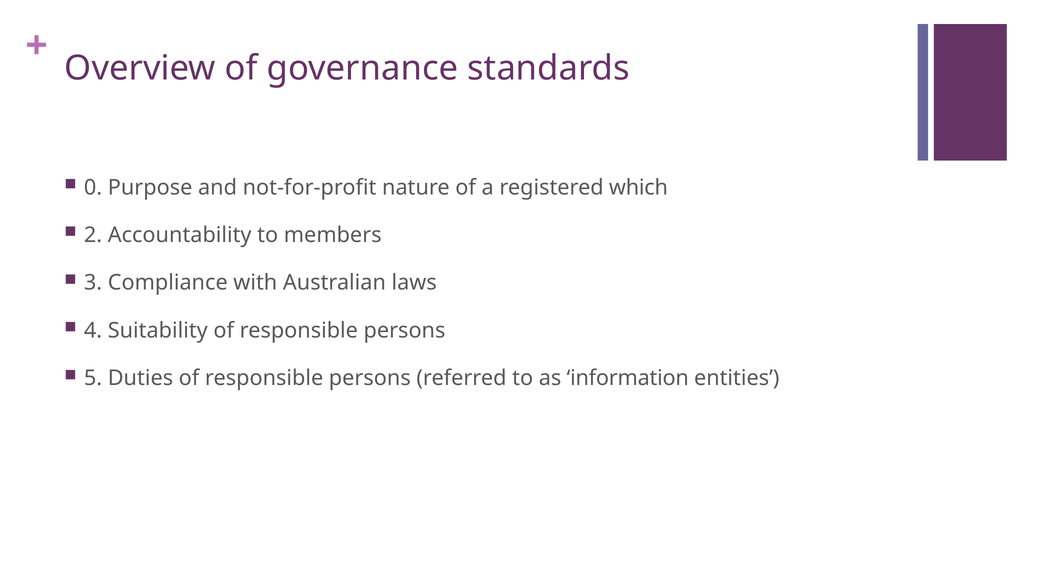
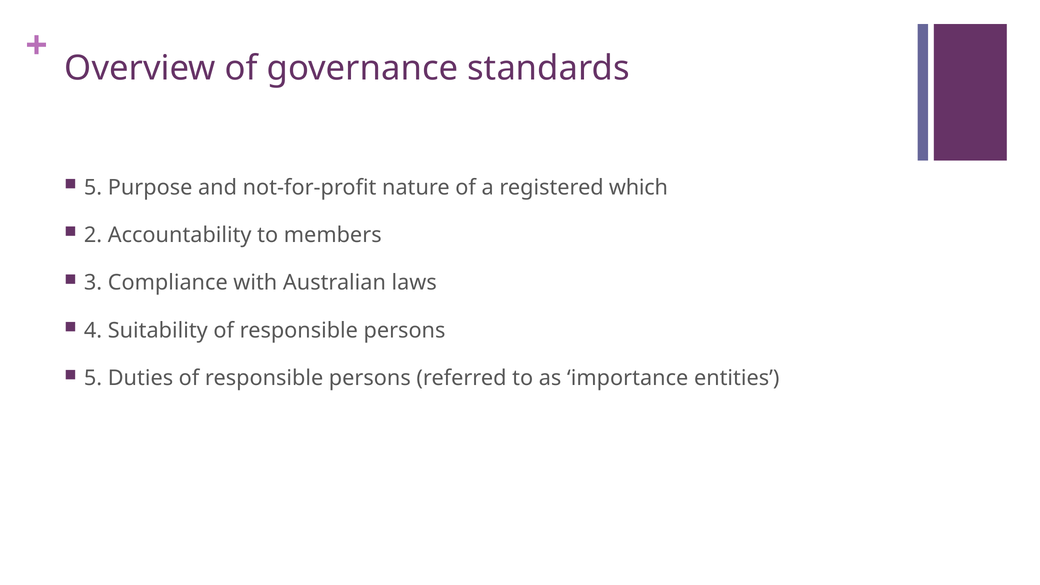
0 at (93, 187): 0 -> 5
information: information -> importance
